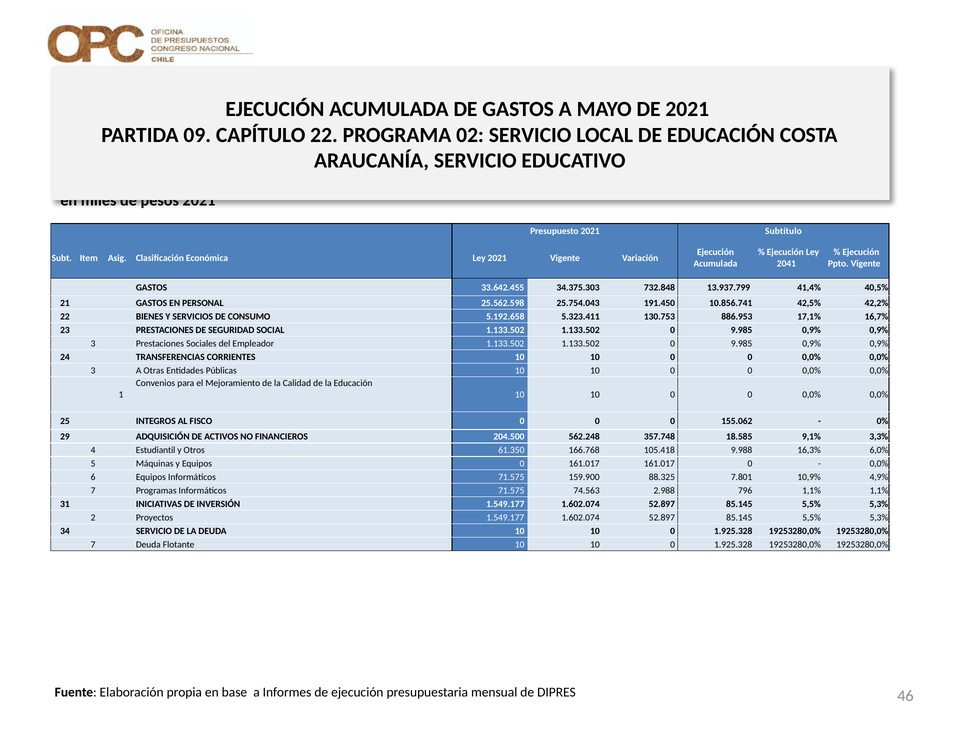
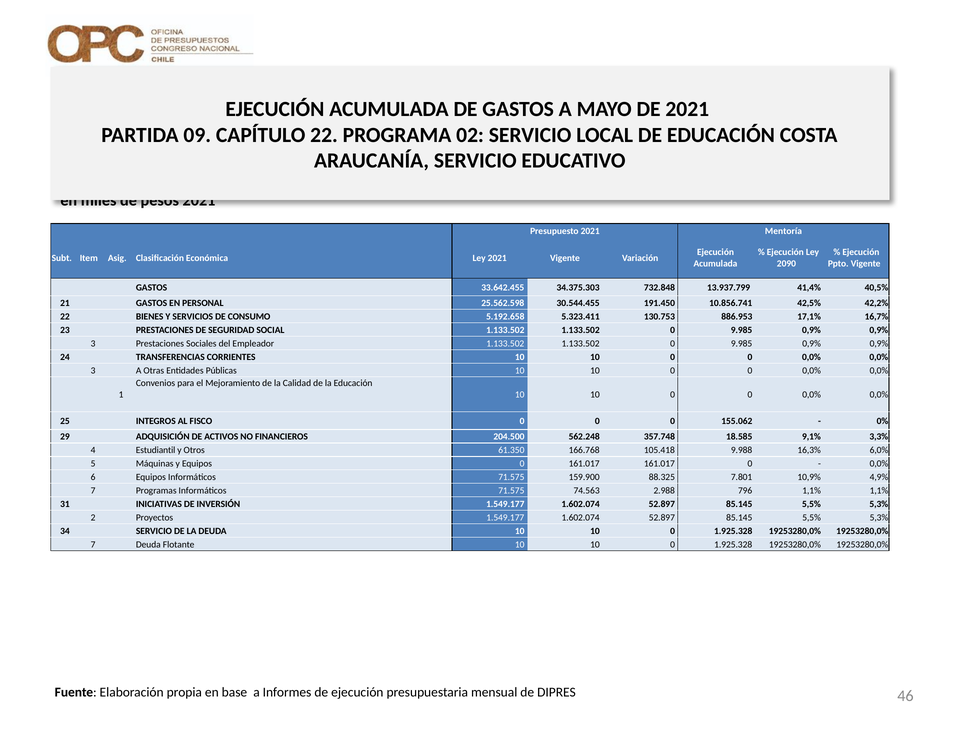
Subtítulo: Subtítulo -> Mentoría
2041: 2041 -> 2090
25.754.043: 25.754.043 -> 30.544.455
